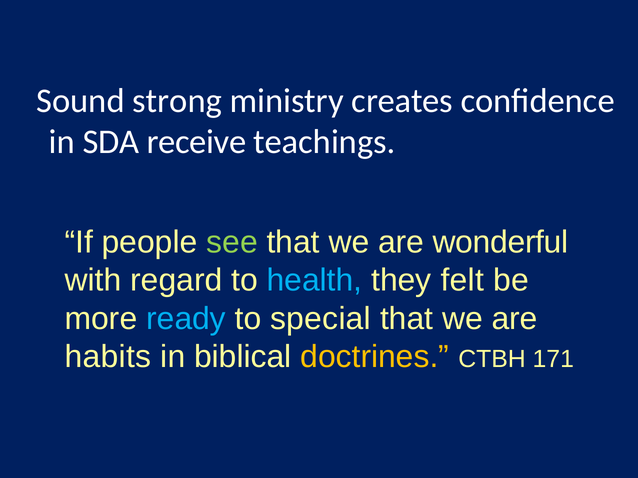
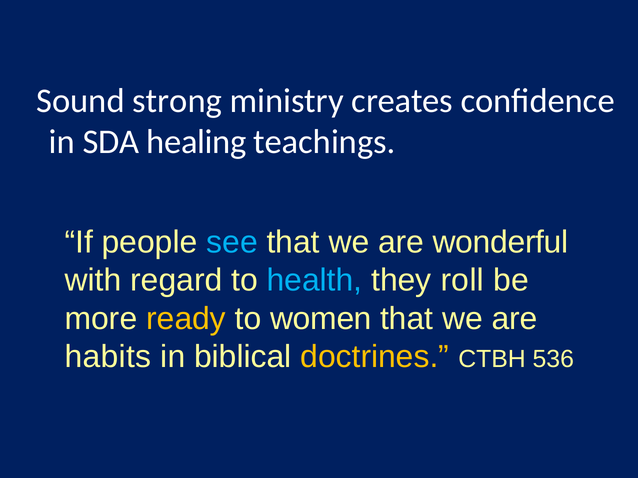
receive: receive -> healing
see colour: light green -> light blue
felt: felt -> roll
ready colour: light blue -> yellow
special: special -> women
171: 171 -> 536
